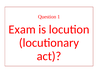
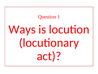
Exam: Exam -> Ways
